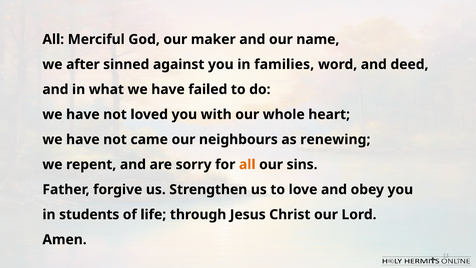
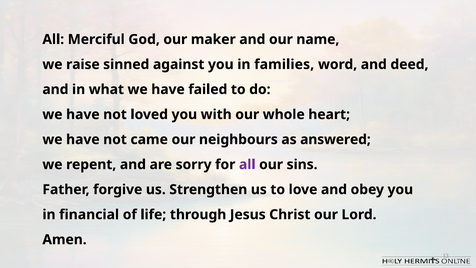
after: after -> raise
renewing: renewing -> answered
all at (247, 164) colour: orange -> purple
students: students -> financial
